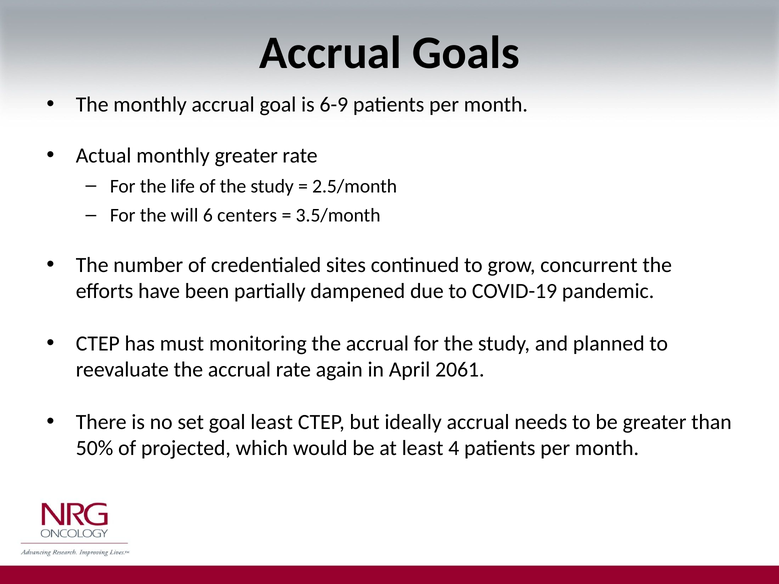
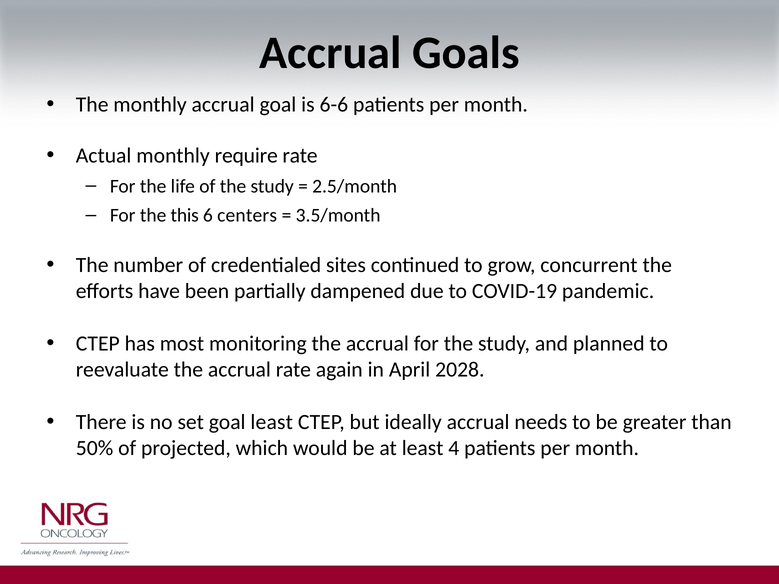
6-9: 6-9 -> 6-6
monthly greater: greater -> require
will: will -> this
must: must -> most
2061: 2061 -> 2028
